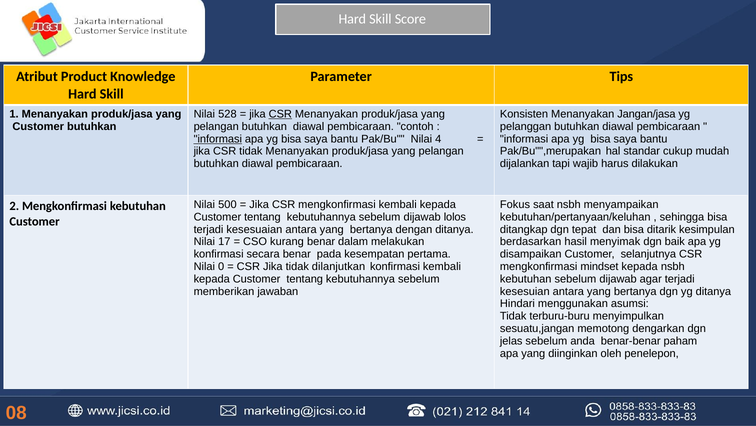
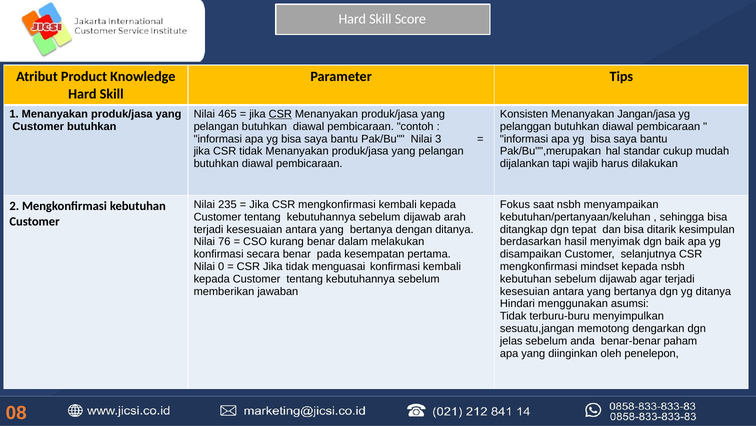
528: 528 -> 465
informasi at (218, 139) underline: present -> none
4: 4 -> 3
500: 500 -> 235
lolos: lolos -> arah
17: 17 -> 76
dilanjutkan: dilanjutkan -> menguasai
